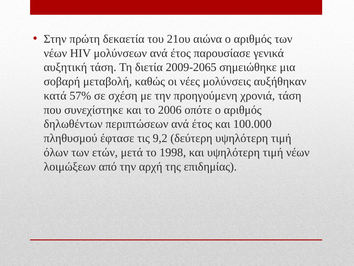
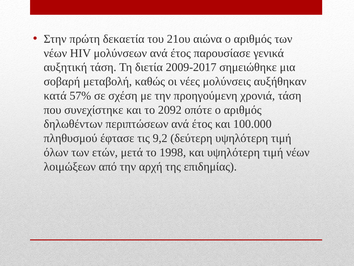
2009-2065: 2009-2065 -> 2009-2017
2006: 2006 -> 2092
